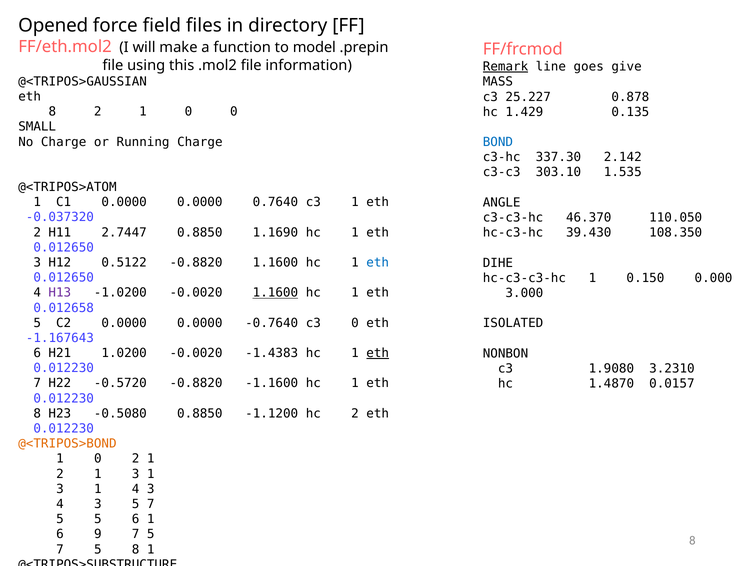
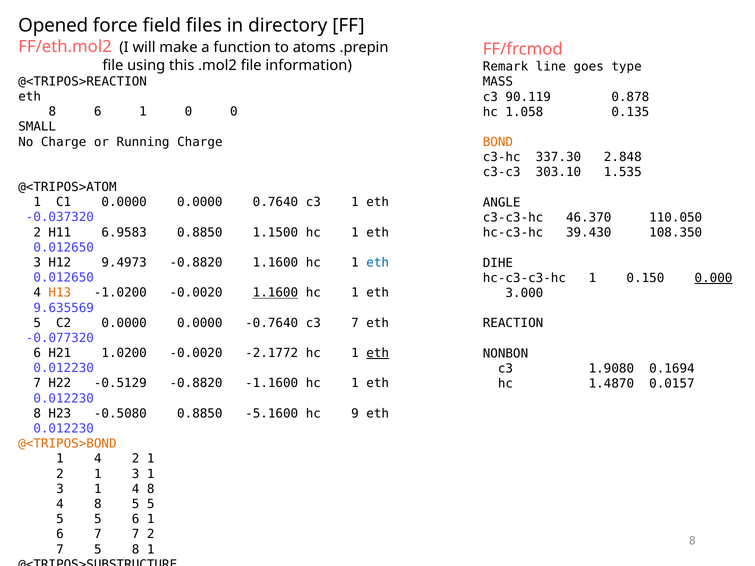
model: model -> atoms
Remark underline: present -> none
give: give -> type
@<TRIPOS>GAUSSIAN: @<TRIPOS>GAUSSIAN -> @<TRIPOS>REACTION
25.227: 25.227 -> 90.119
8 2: 2 -> 6
1.429: 1.429 -> 1.058
BOND colour: blue -> orange
2.142: 2.142 -> 2.848
2.7447: 2.7447 -> 6.9583
1.1690: 1.1690 -> 1.1500
0.5122: 0.5122 -> 9.4973
0.000 underline: none -> present
H13 colour: purple -> orange
0.012658: 0.012658 -> 9.635569
c3 0: 0 -> 7
ISOLATED: ISOLATED -> REACTION
-1.167643: -1.167643 -> -0.077320
-1.4383: -1.4383 -> -2.1772
3.2310: 3.2310 -> 0.1694
-0.5720: -0.5720 -> -0.5129
-1.1200: -1.1200 -> -5.1600
hc 2: 2 -> 9
0 at (98, 459): 0 -> 4
1 4 3: 3 -> 8
3 at (98, 504): 3 -> 8
7 at (151, 504): 7 -> 5
6 9: 9 -> 7
5 at (151, 535): 5 -> 2
